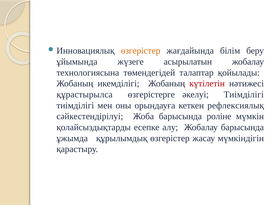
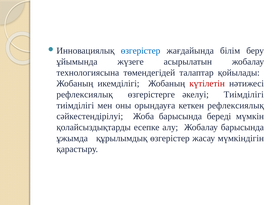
өзгерістер at (141, 51) colour: orange -> blue
құрастырылса at (85, 94): құрастырылса -> рефлексиялық
роліне: роліне -> береді
